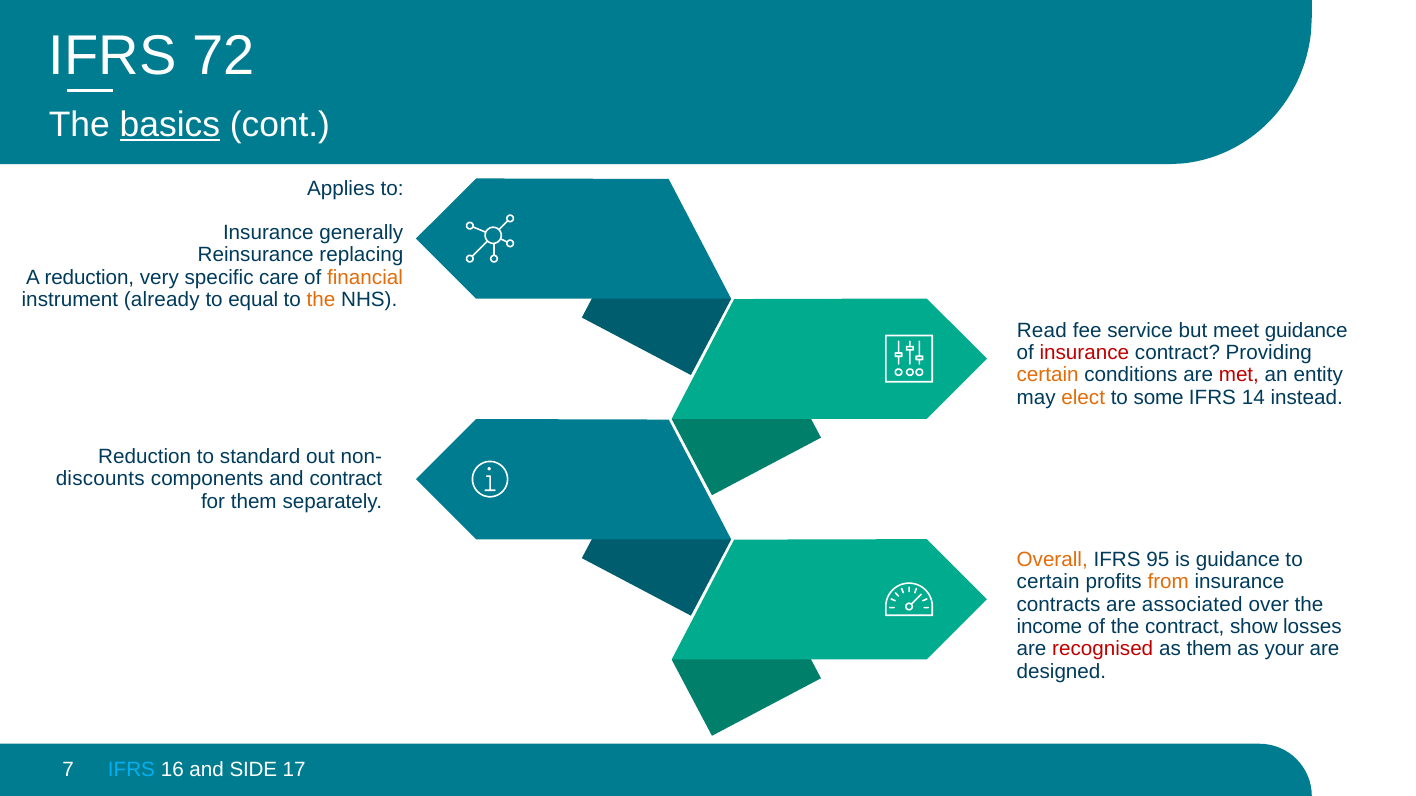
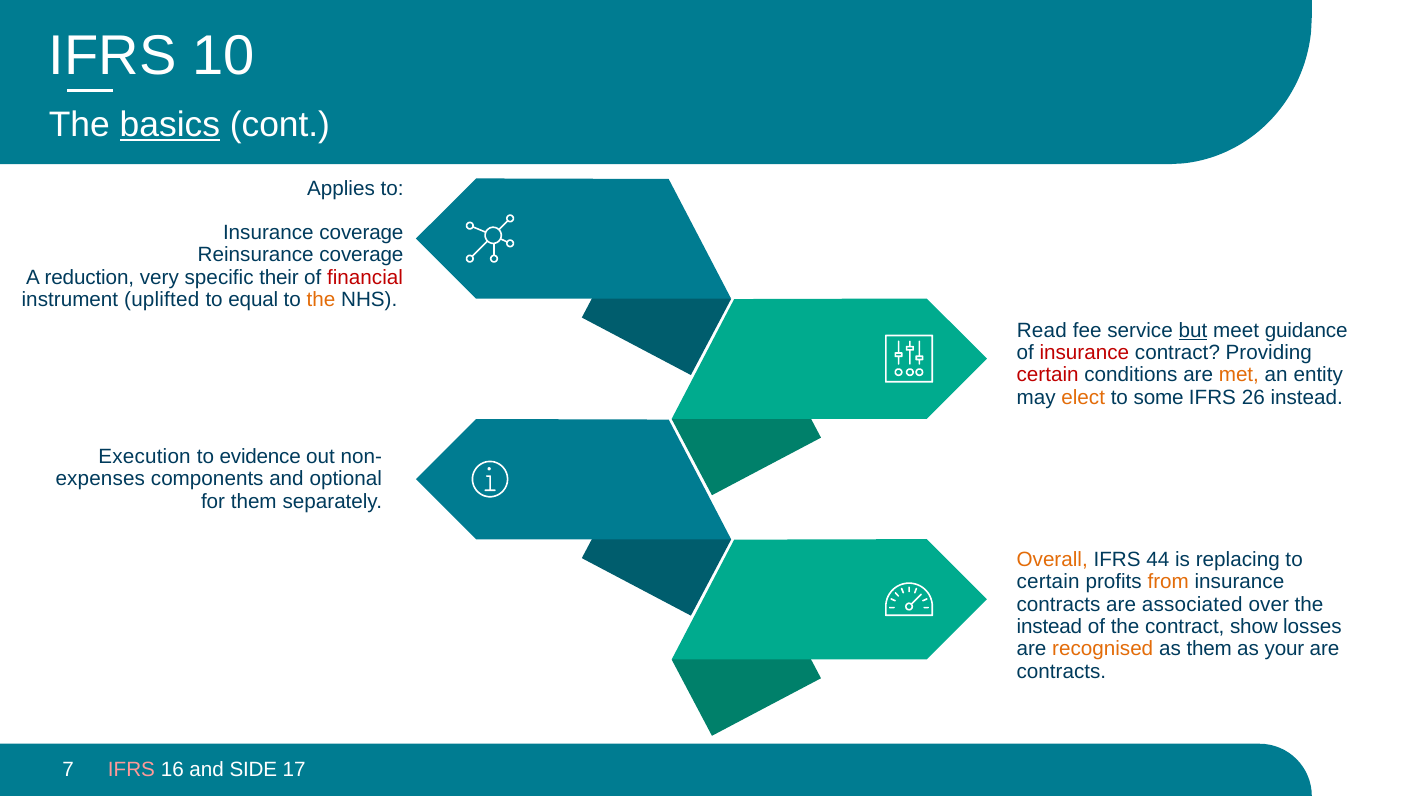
72: 72 -> 10
Insurance generally: generally -> coverage
Reinsurance replacing: replacing -> coverage
care: care -> their
financial colour: orange -> red
already: already -> uplifted
but underline: none -> present
certain at (1048, 375) colour: orange -> red
met colour: red -> orange
14: 14 -> 26
Reduction at (145, 457): Reduction -> Execution
standard: standard -> evidence
discounts: discounts -> expenses
and contract: contract -> optional
95: 95 -> 44
is guidance: guidance -> replacing
income at (1049, 627): income -> instead
recognised colour: red -> orange
designed at (1061, 672): designed -> contracts
IFRS at (131, 770) colour: light blue -> pink
